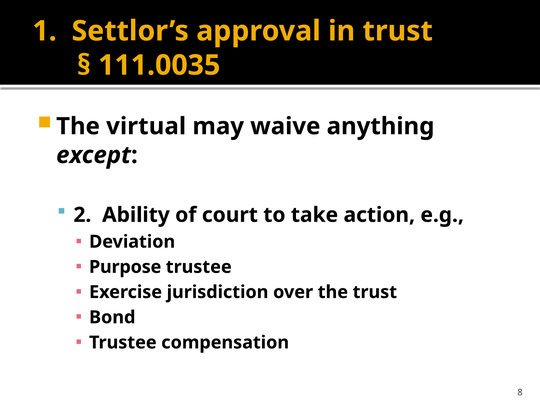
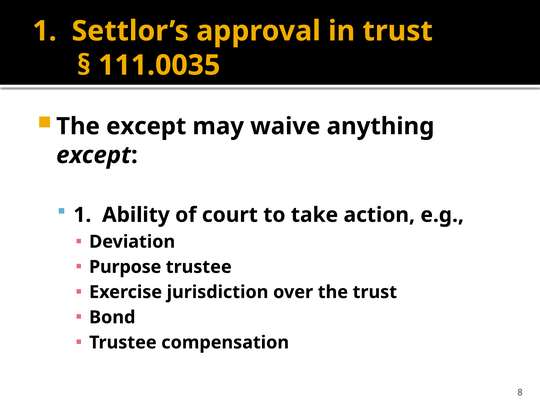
The virtual: virtual -> except
2 at (82, 215): 2 -> 1
